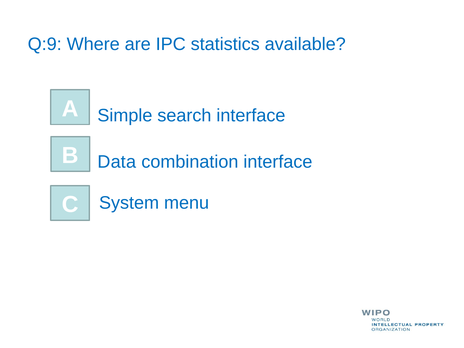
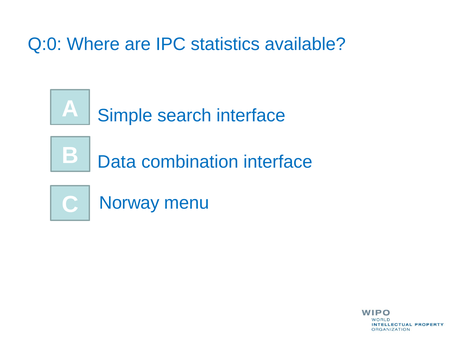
Q:9: Q:9 -> Q:0
System: System -> Norway
